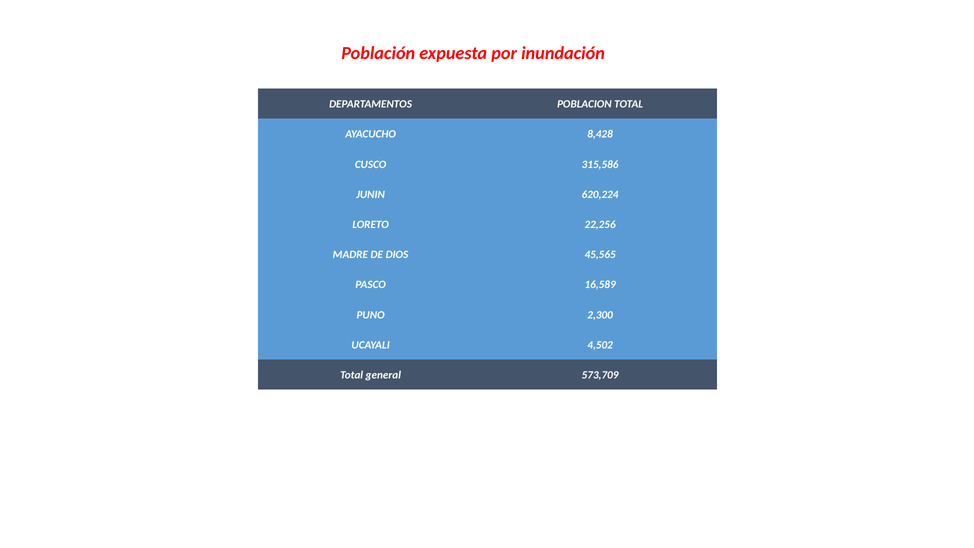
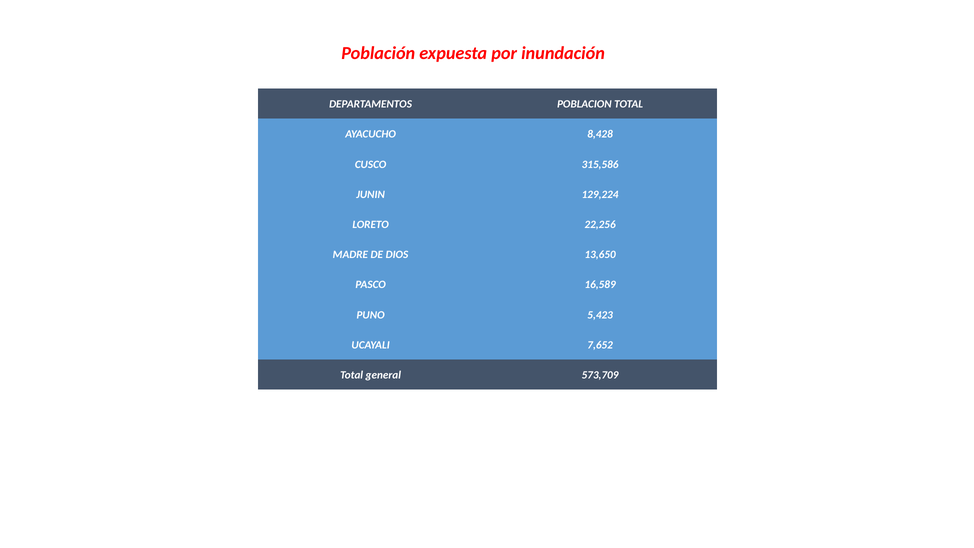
620,224: 620,224 -> 129,224
45,565: 45,565 -> 13,650
2,300: 2,300 -> 5,423
4,502: 4,502 -> 7,652
